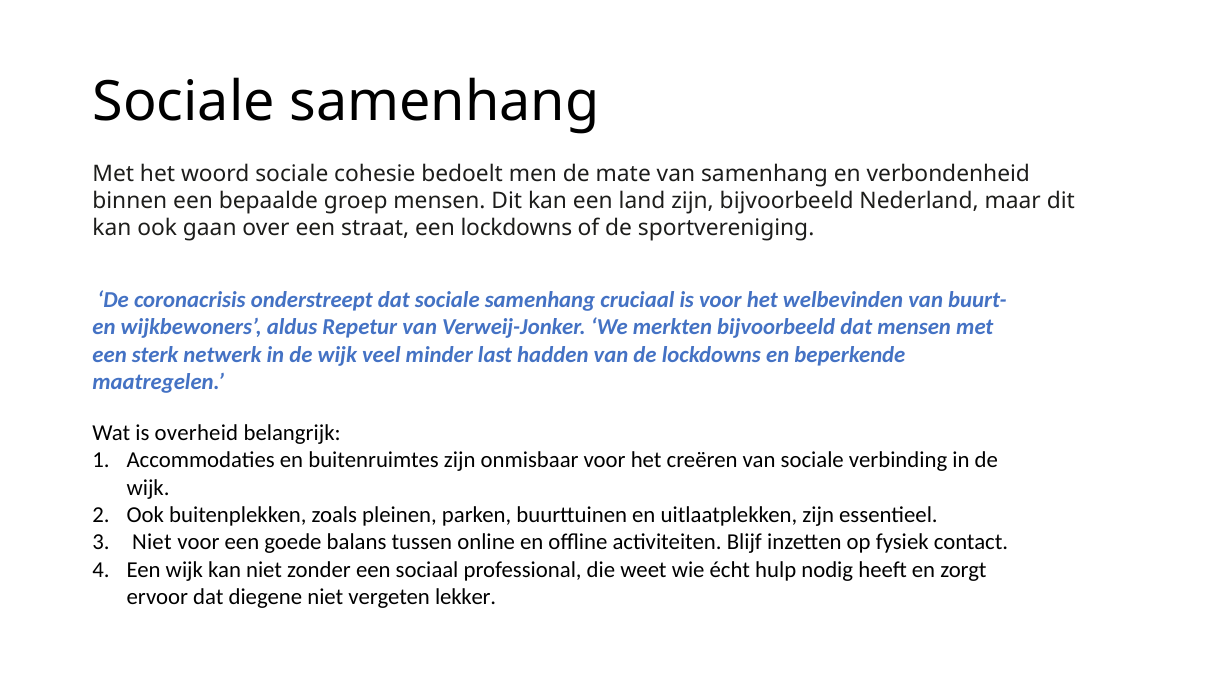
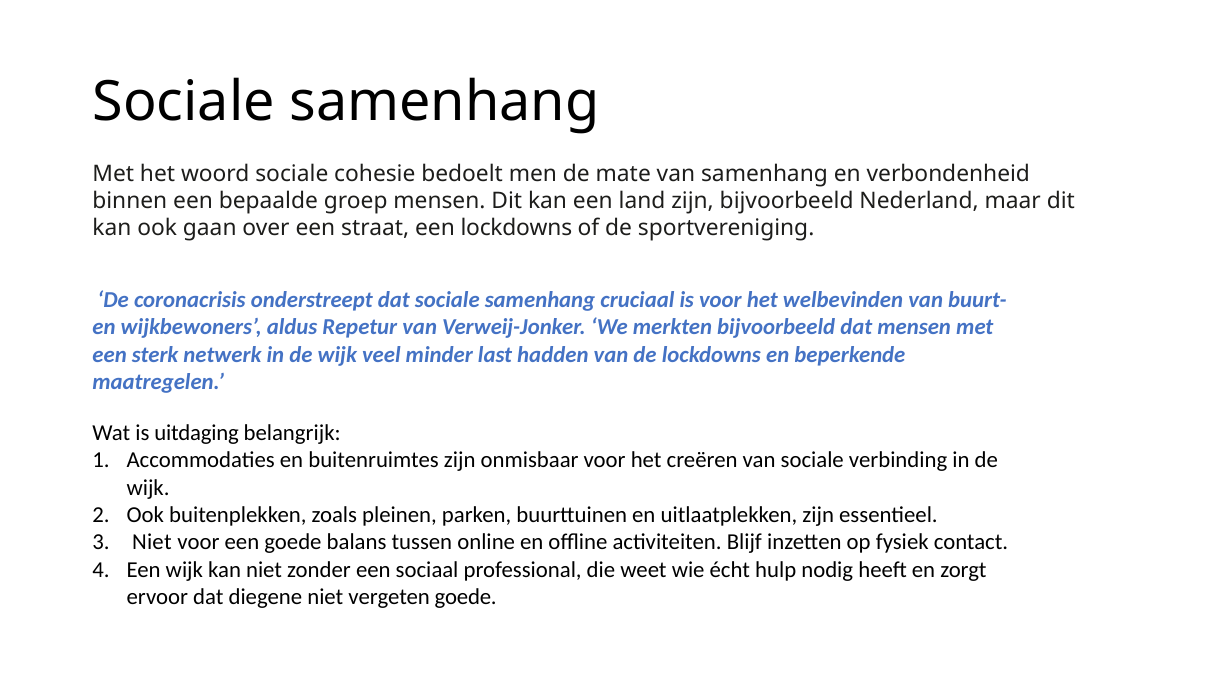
overheid: overheid -> uitdaging
vergeten lekker: lekker -> goede
